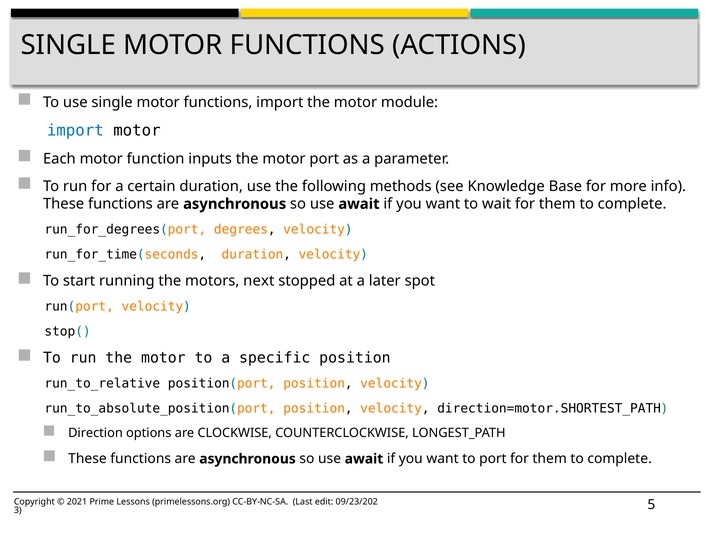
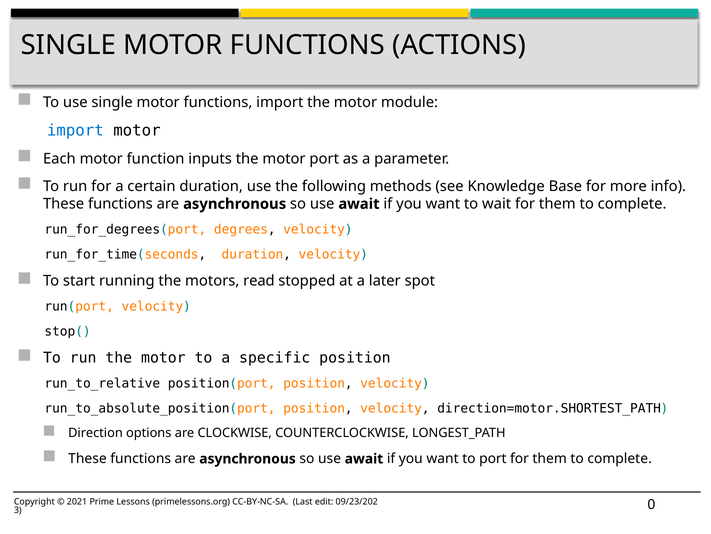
next: next -> read
5: 5 -> 0
